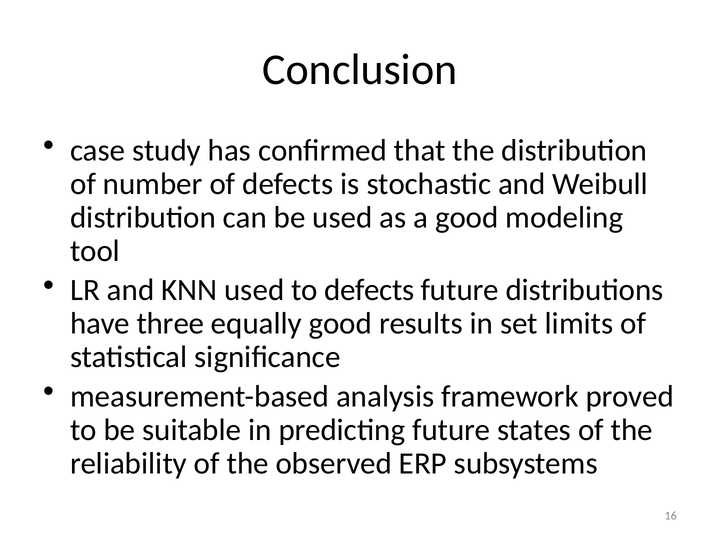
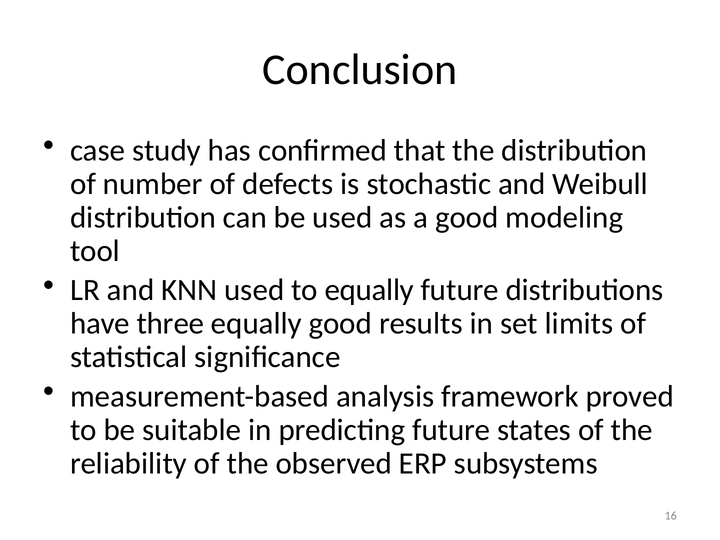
to defects: defects -> equally
